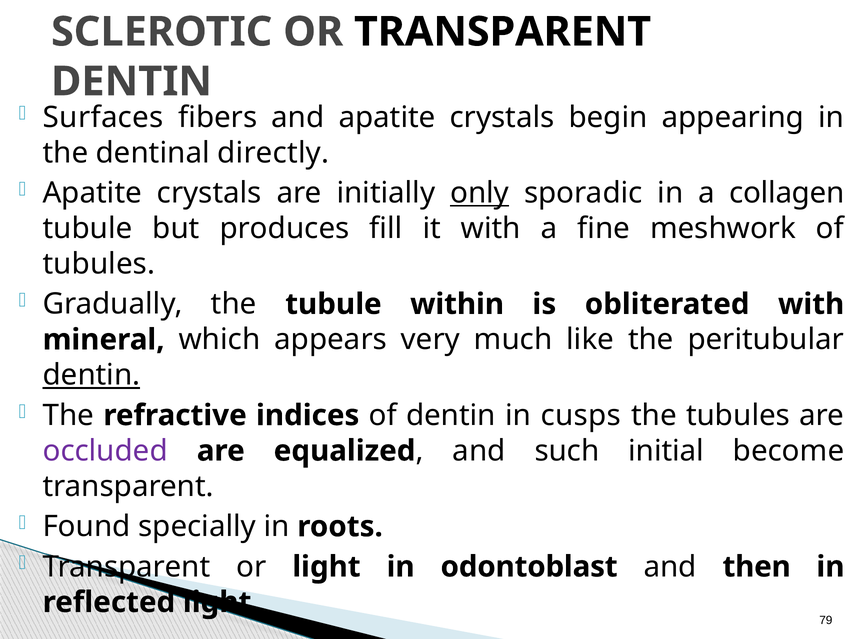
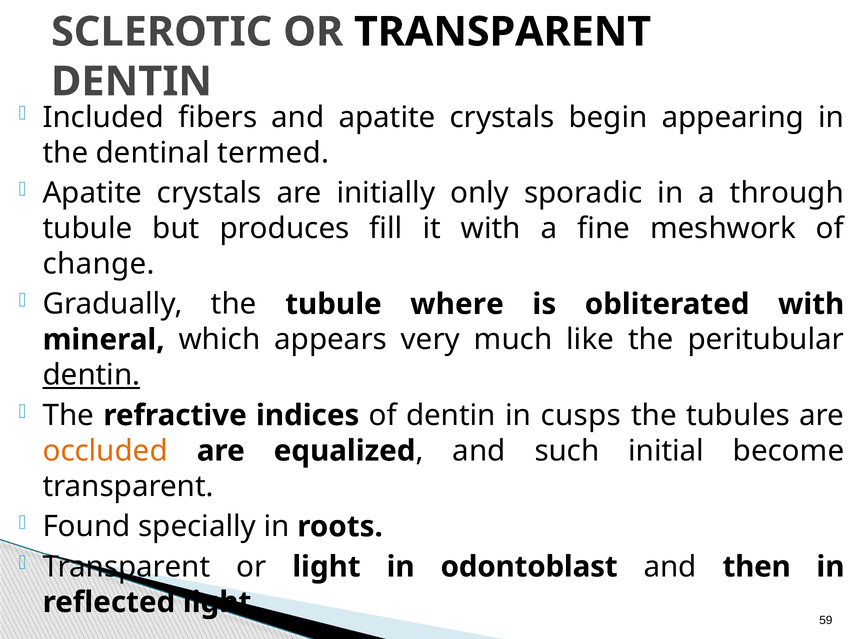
Surfaces: Surfaces -> Included
directly: directly -> termed
only underline: present -> none
collagen: collagen -> through
tubules at (99, 264): tubules -> change
within: within -> where
occluded colour: purple -> orange
79: 79 -> 59
